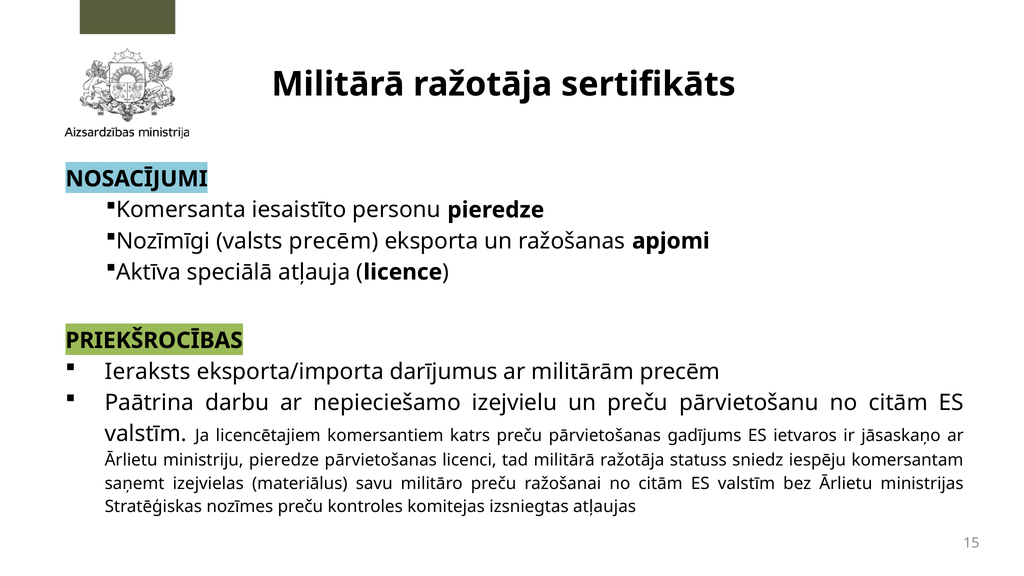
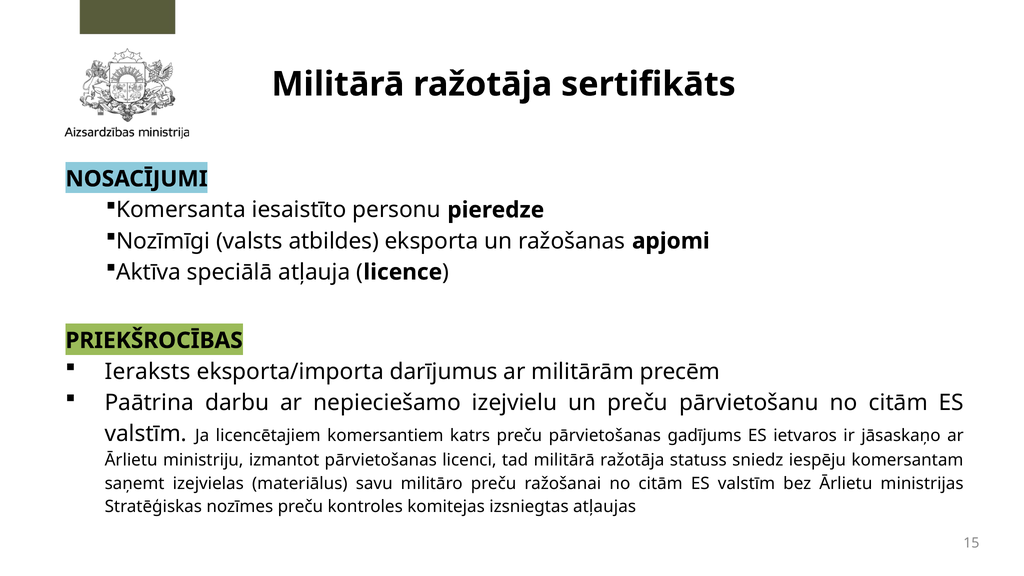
valsts precēm: precēm -> atbildes
ministriju pieredze: pieredze -> izmantot
